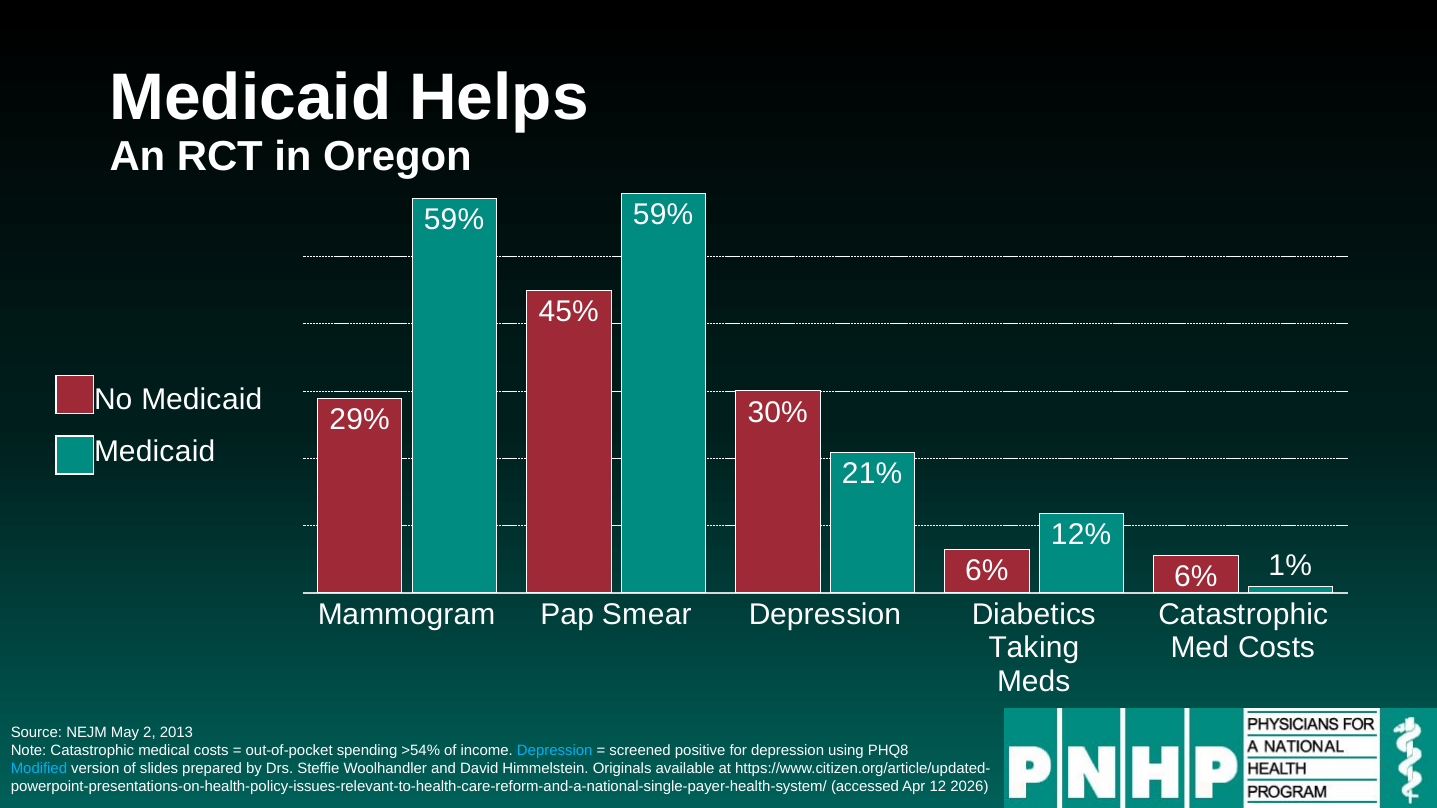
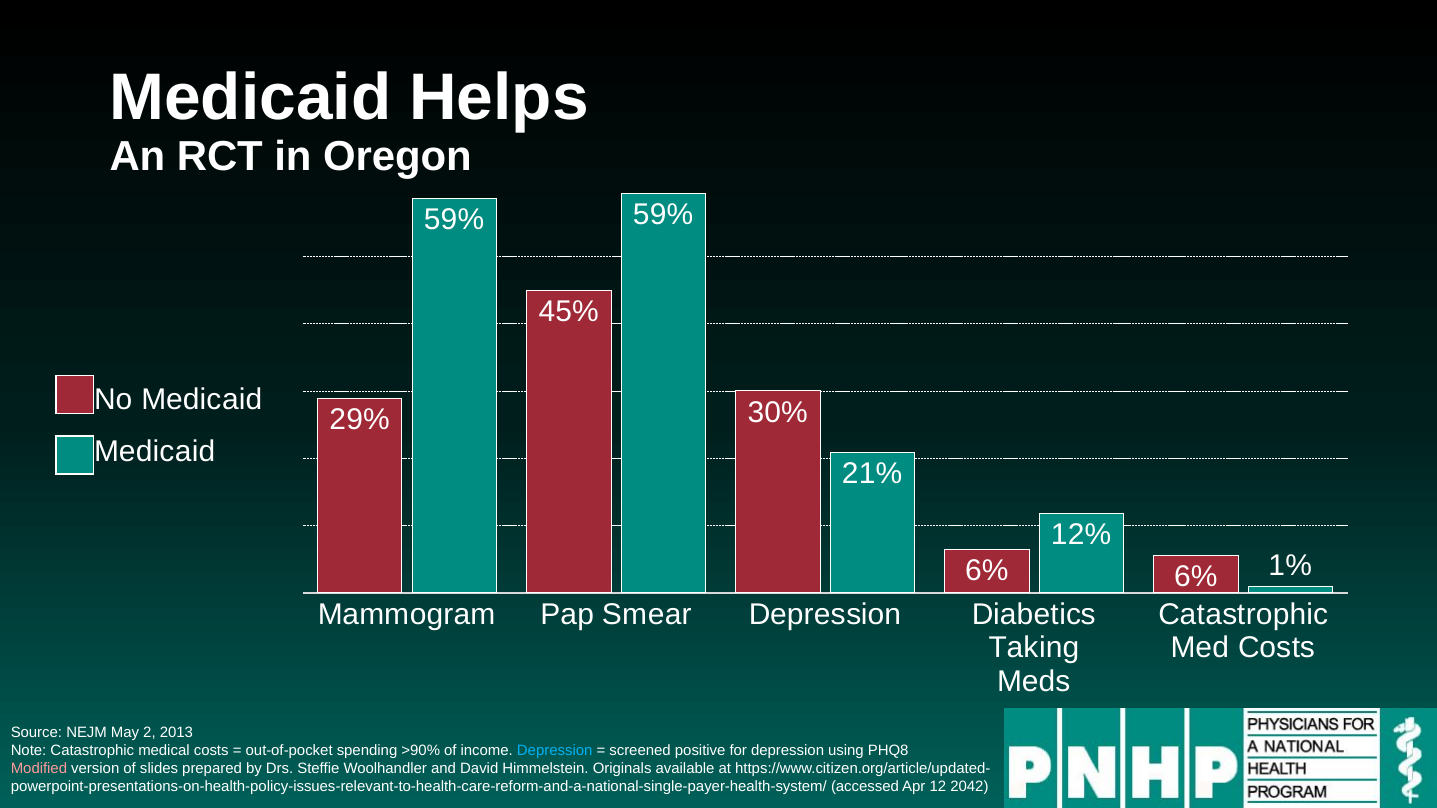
>54%: >54% -> >90%
Modified colour: light blue -> pink
2026: 2026 -> 2042
